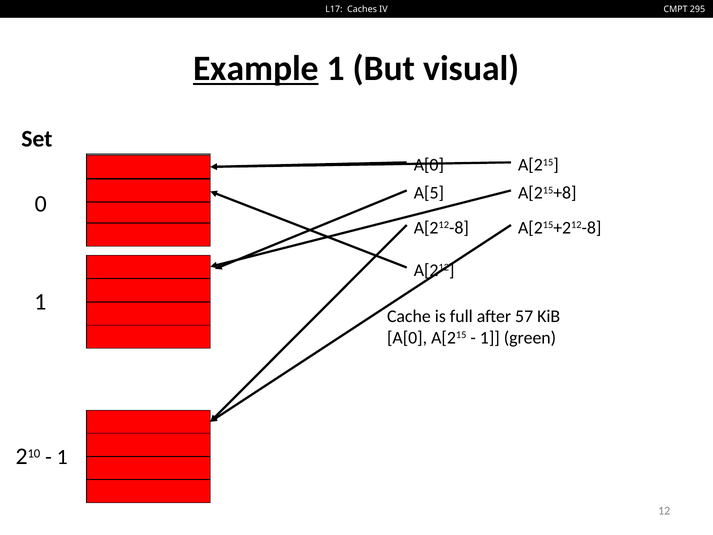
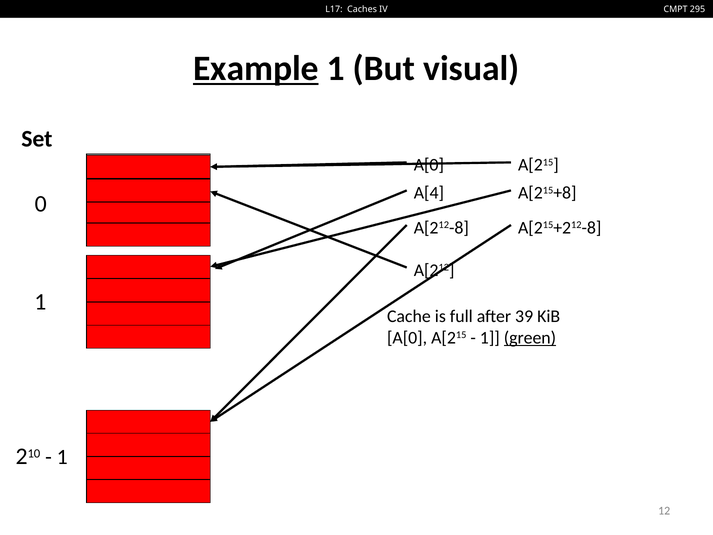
A[5: A[5 -> A[4
57: 57 -> 39
green underline: none -> present
